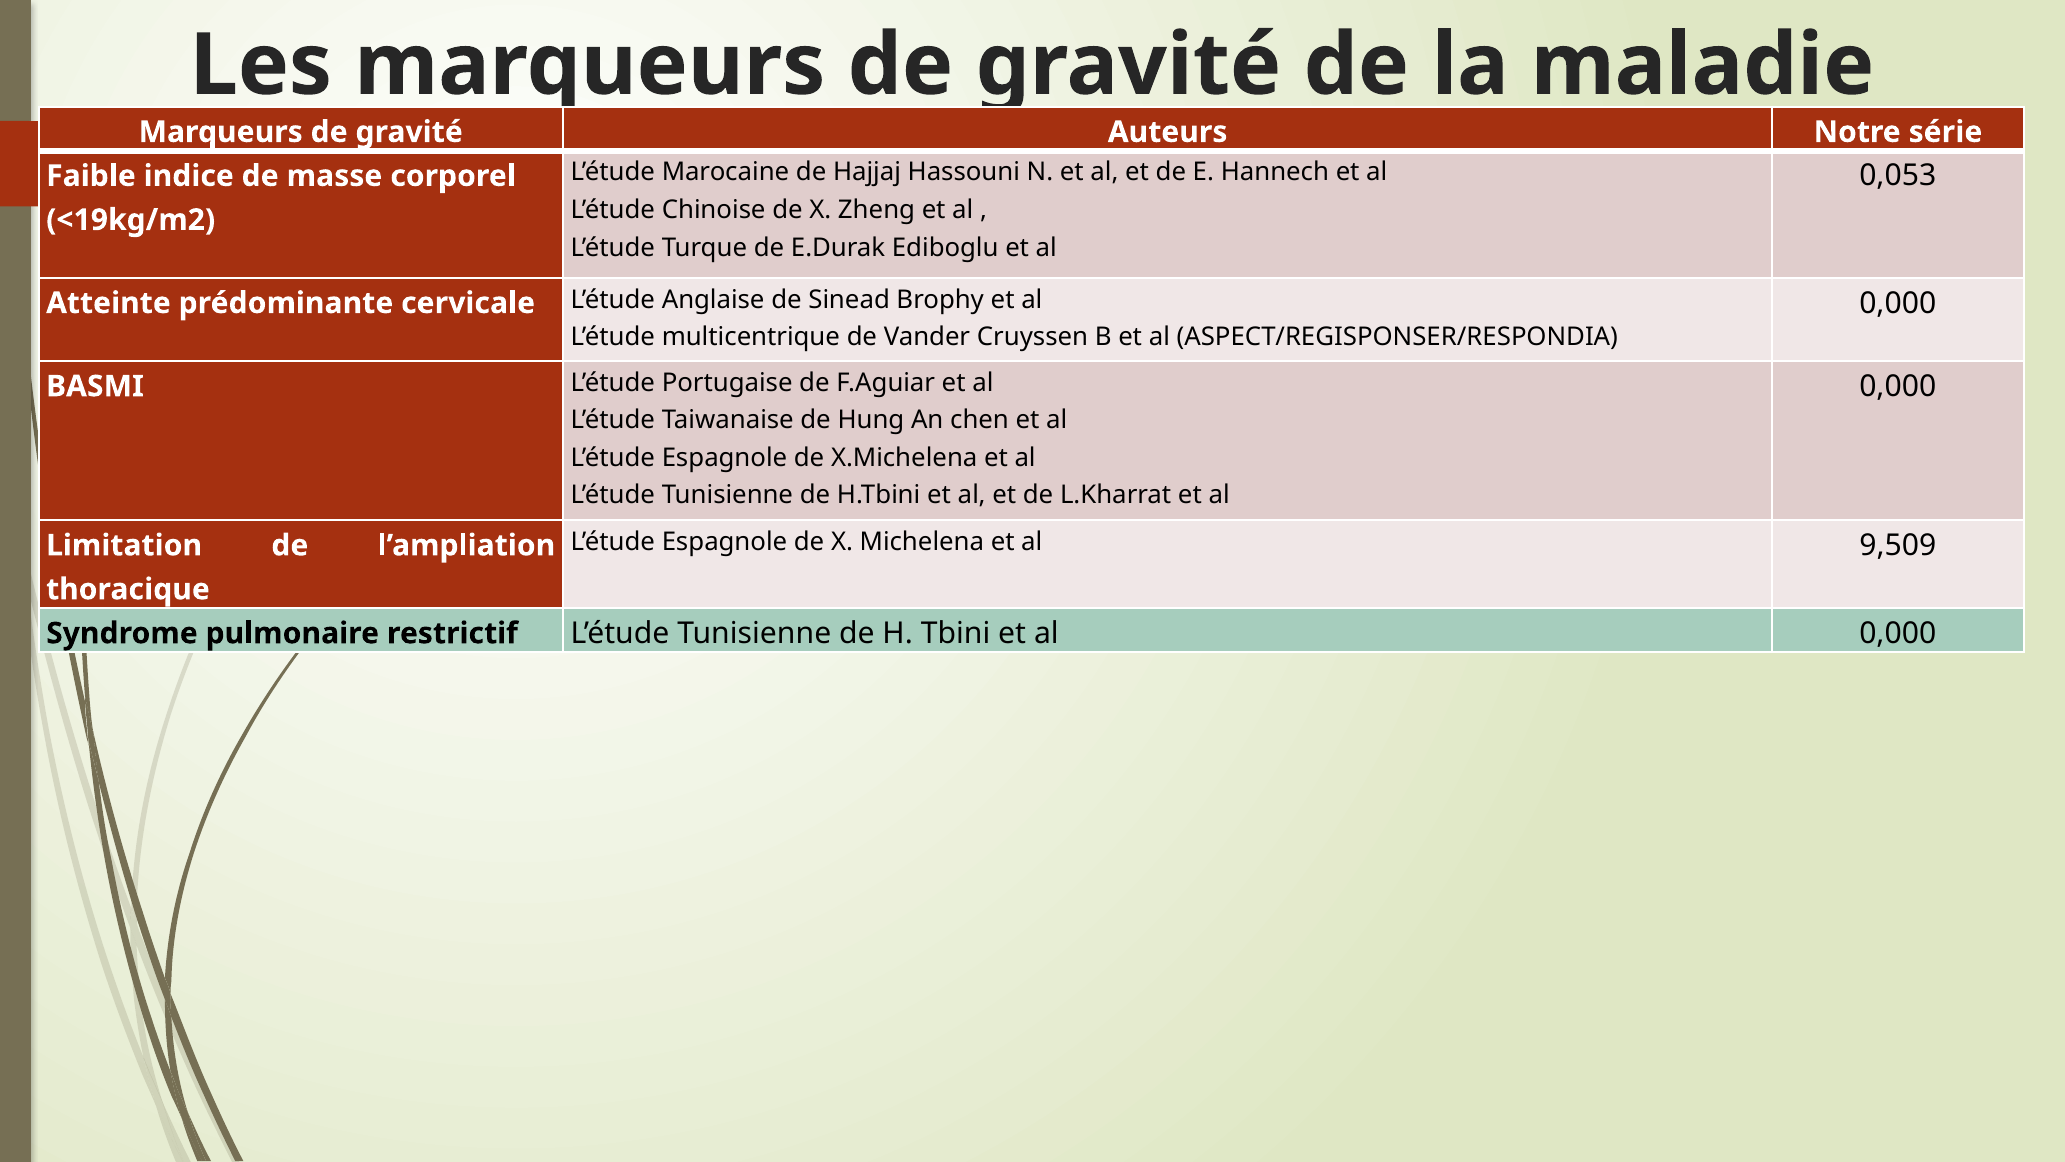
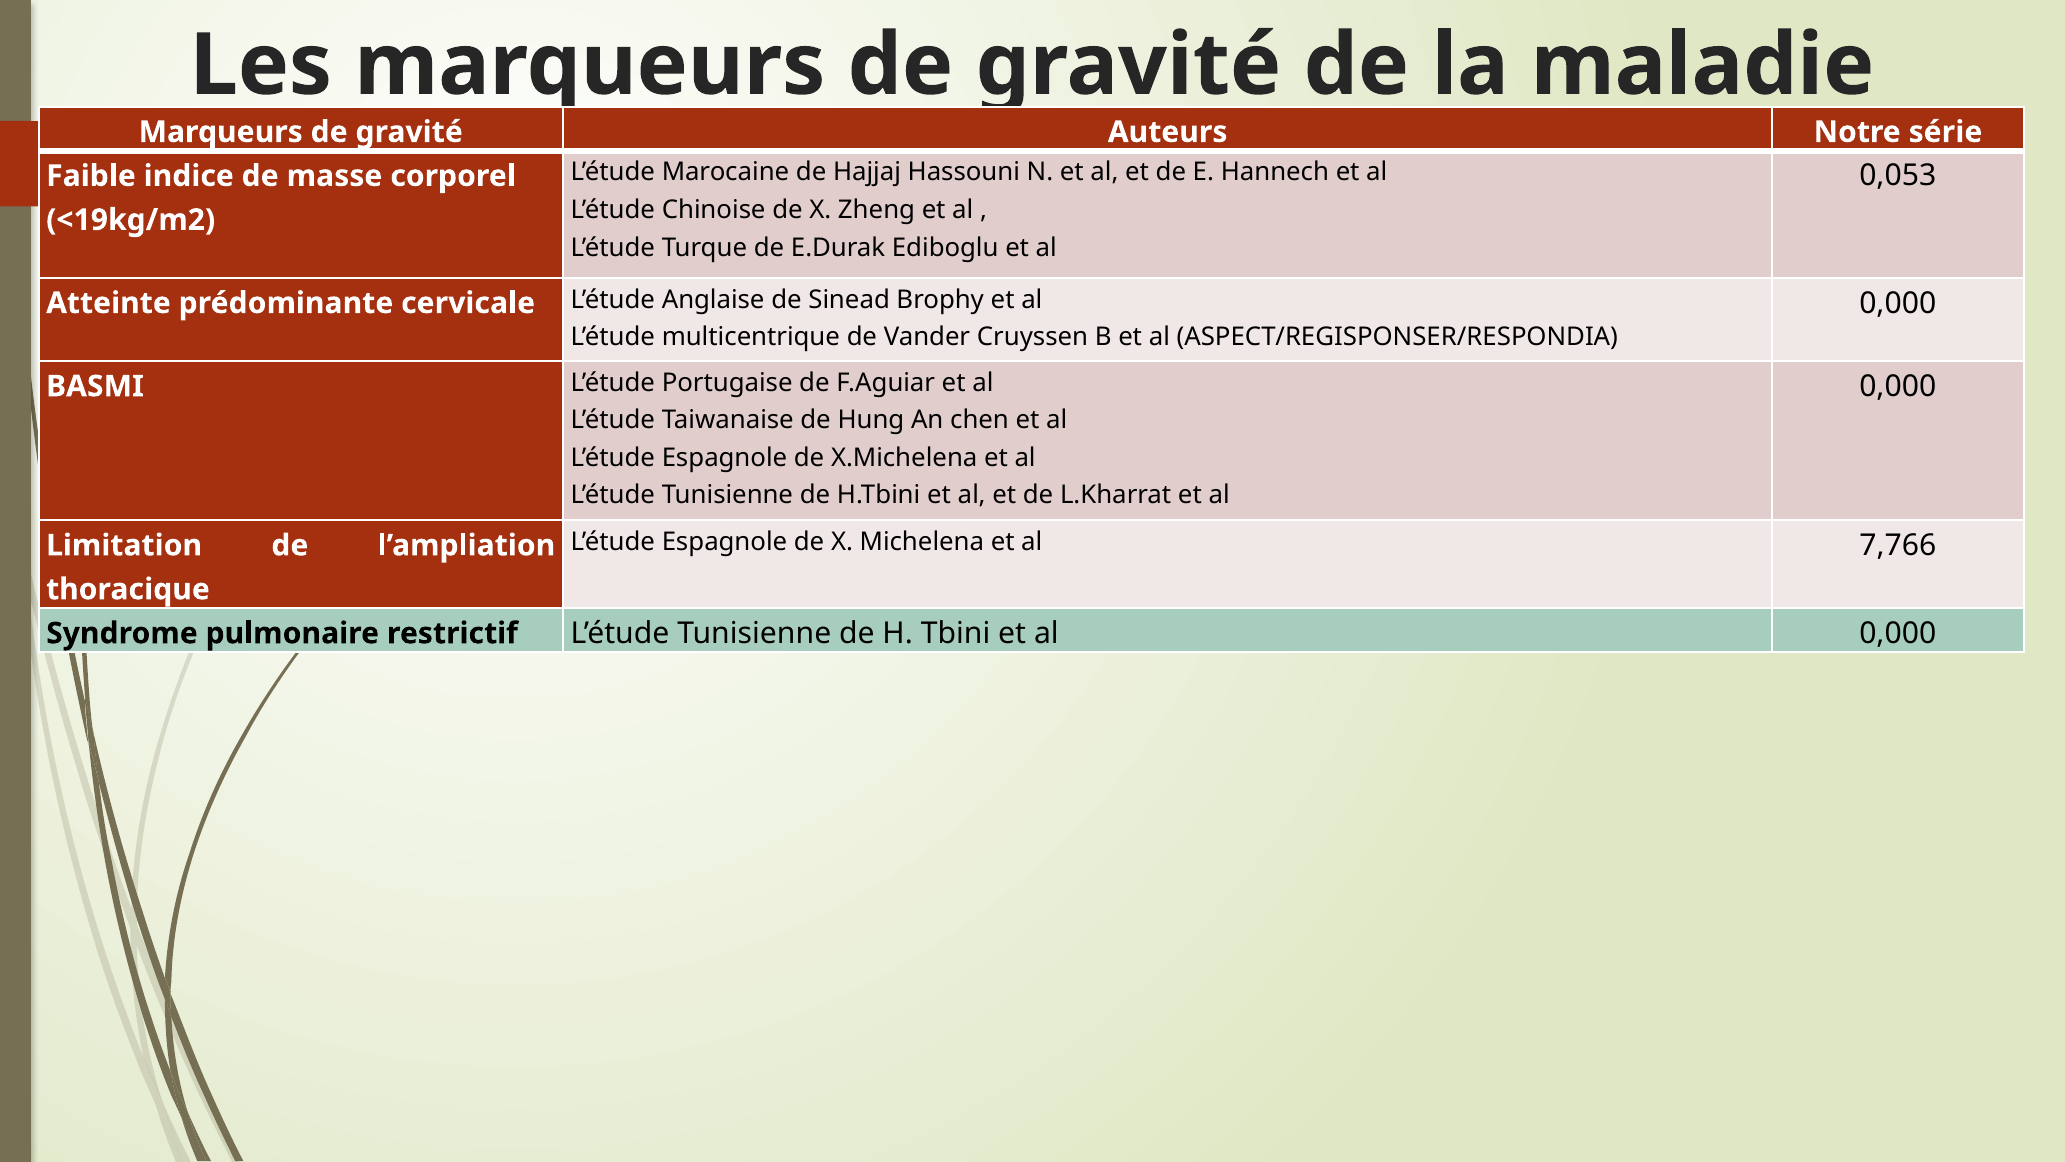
9,509: 9,509 -> 7,766
